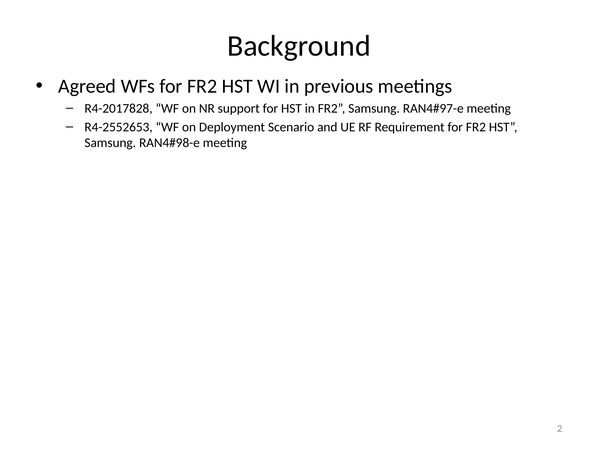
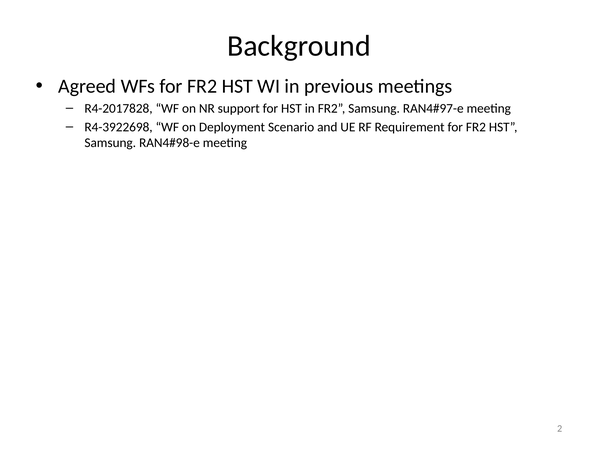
R4-2552653: R4-2552653 -> R4-3922698
